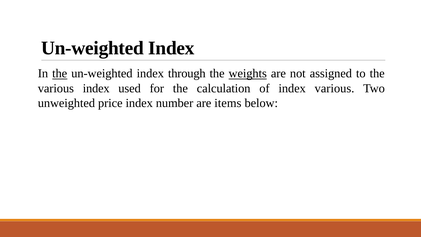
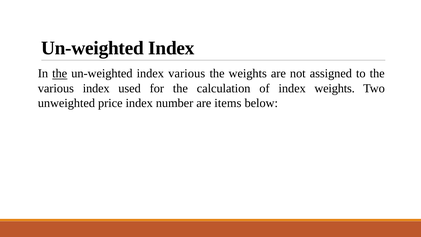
index through: through -> various
weights at (248, 74) underline: present -> none
index various: various -> weights
